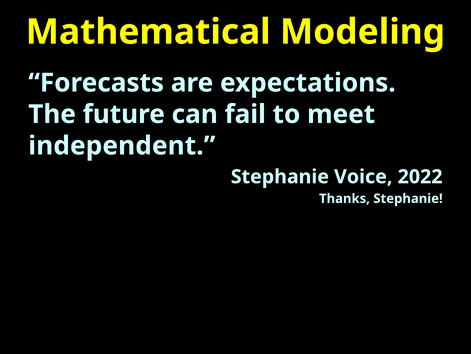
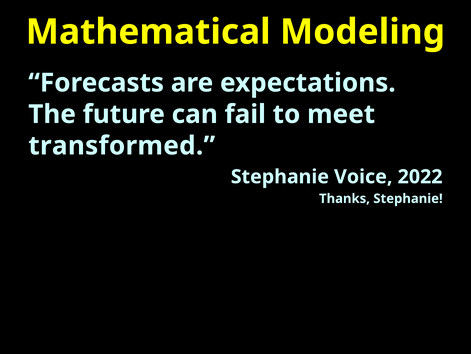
independent: independent -> transformed
